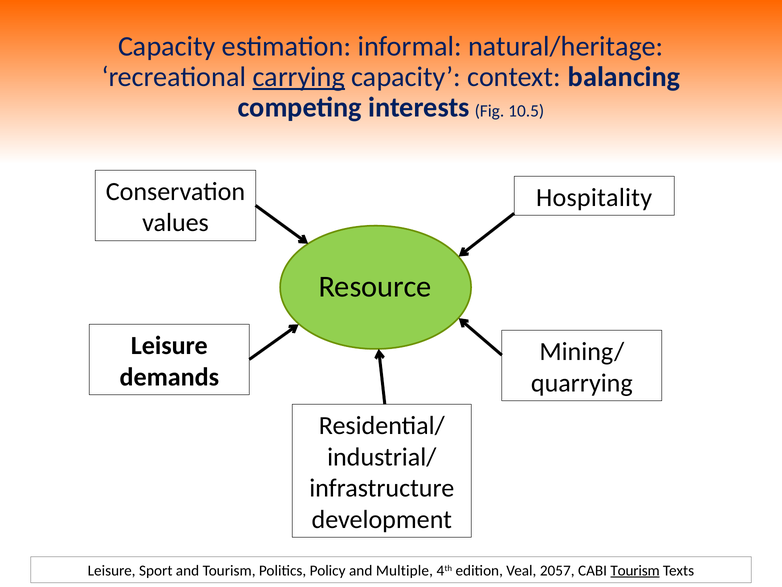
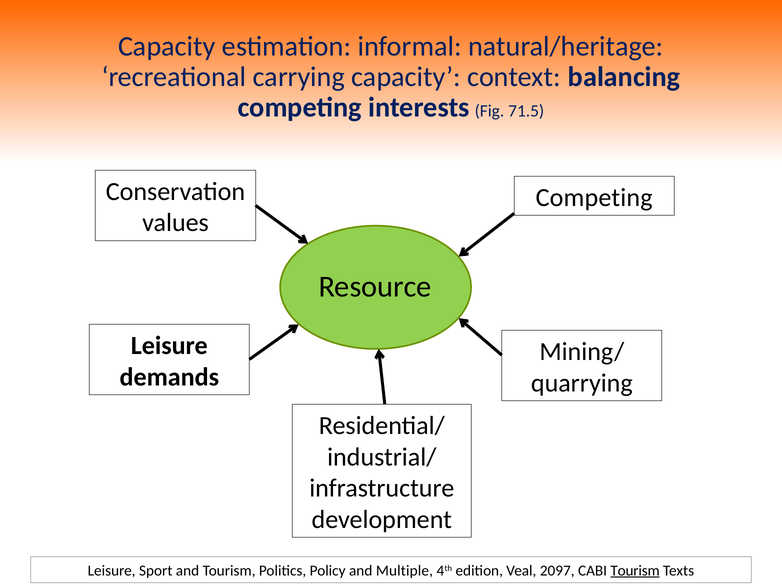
carrying underline: present -> none
10.5: 10.5 -> 71.5
Hospitality at (594, 198): Hospitality -> Competing
2057: 2057 -> 2097
